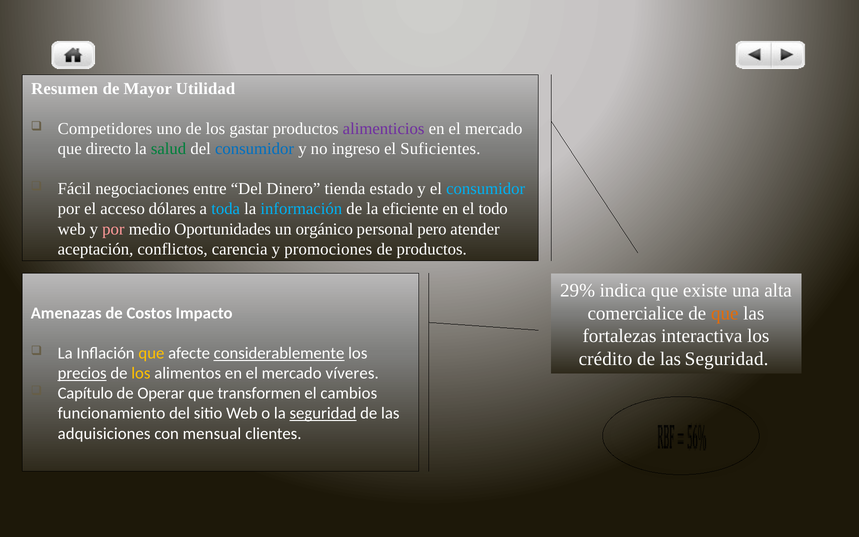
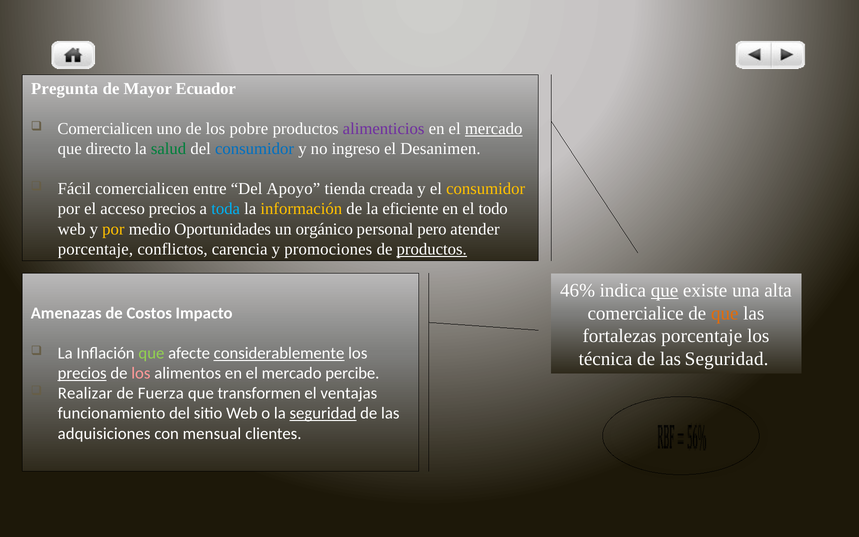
Resumen: Resumen -> Pregunta
Utilidad: Utilidad -> Ecuador
Competidores at (105, 129): Competidores -> Comercialicen
gastar: gastar -> pobre
mercado at (494, 129) underline: none -> present
Suficientes: Suficientes -> Desanimen
Fácil negociaciones: negociaciones -> comercialicen
Dinero: Dinero -> Apoyo
estado: estado -> creada
consumidor at (486, 189) colour: light blue -> yellow
acceso dólares: dólares -> precios
información colour: light blue -> yellow
por at (113, 229) colour: pink -> yellow
aceptación at (96, 249): aceptación -> porcentaje
productos at (432, 249) underline: none -> present
29%: 29% -> 46%
que at (665, 290) underline: none -> present
fortalezas interactiva: interactiva -> porcentaje
que at (151, 353) colour: yellow -> light green
crédito: crédito -> técnica
los at (141, 373) colour: yellow -> pink
víveres: víveres -> percibe
Capítulo: Capítulo -> Realizar
Operar: Operar -> Fuerza
cambios: cambios -> ventajas
